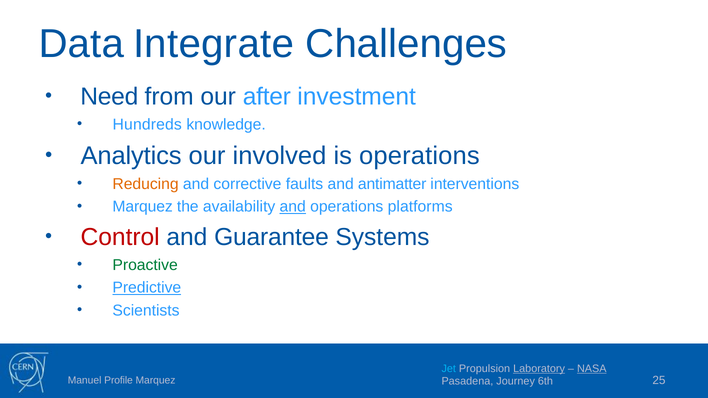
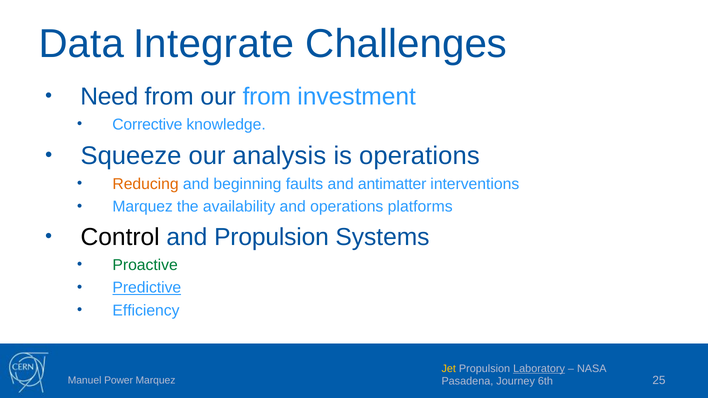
our after: after -> from
Hundreds: Hundreds -> Corrective
Analytics: Analytics -> Squeeze
involved: involved -> analysis
corrective: corrective -> beginning
and at (293, 207) underline: present -> none
Control colour: red -> black
and Guarantee: Guarantee -> Propulsion
Scientists: Scientists -> Efficiency
Jet colour: light blue -> yellow
NASA underline: present -> none
Profile: Profile -> Power
